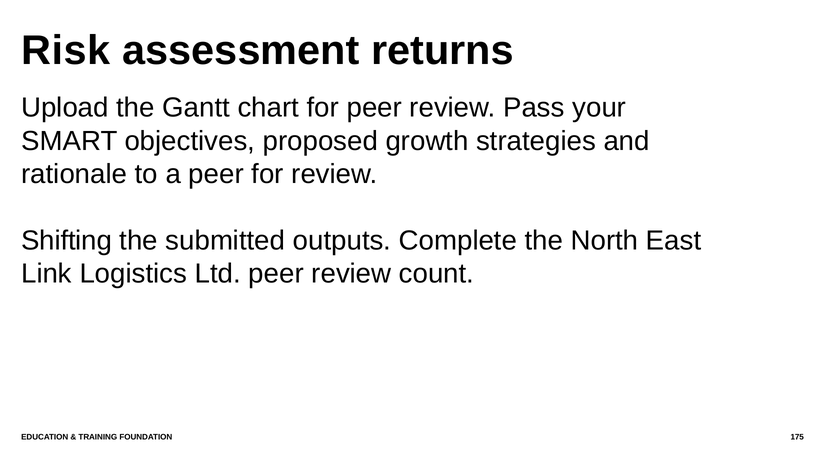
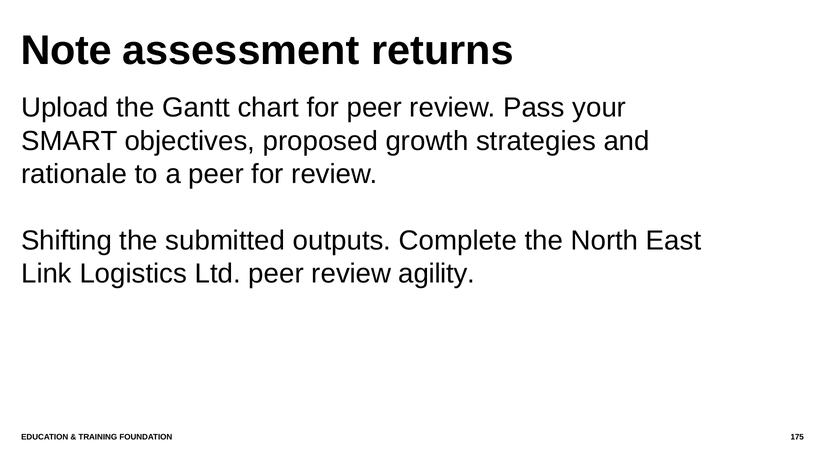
Risk: Risk -> Note
count: count -> agility
